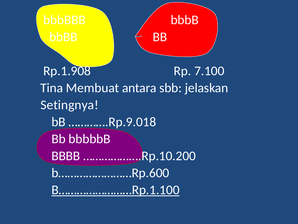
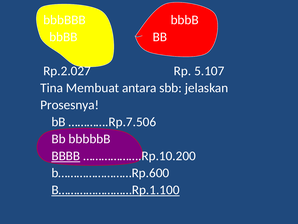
Rp.1.908: Rp.1.908 -> Rp.2.027
7.100: 7.100 -> 5.107
Setingnya: Setingnya -> Prosesnya
………….Rp.9.018: ………….Rp.9.018 -> ………….Rp.7.506
BBBB at (66, 156) underline: none -> present
